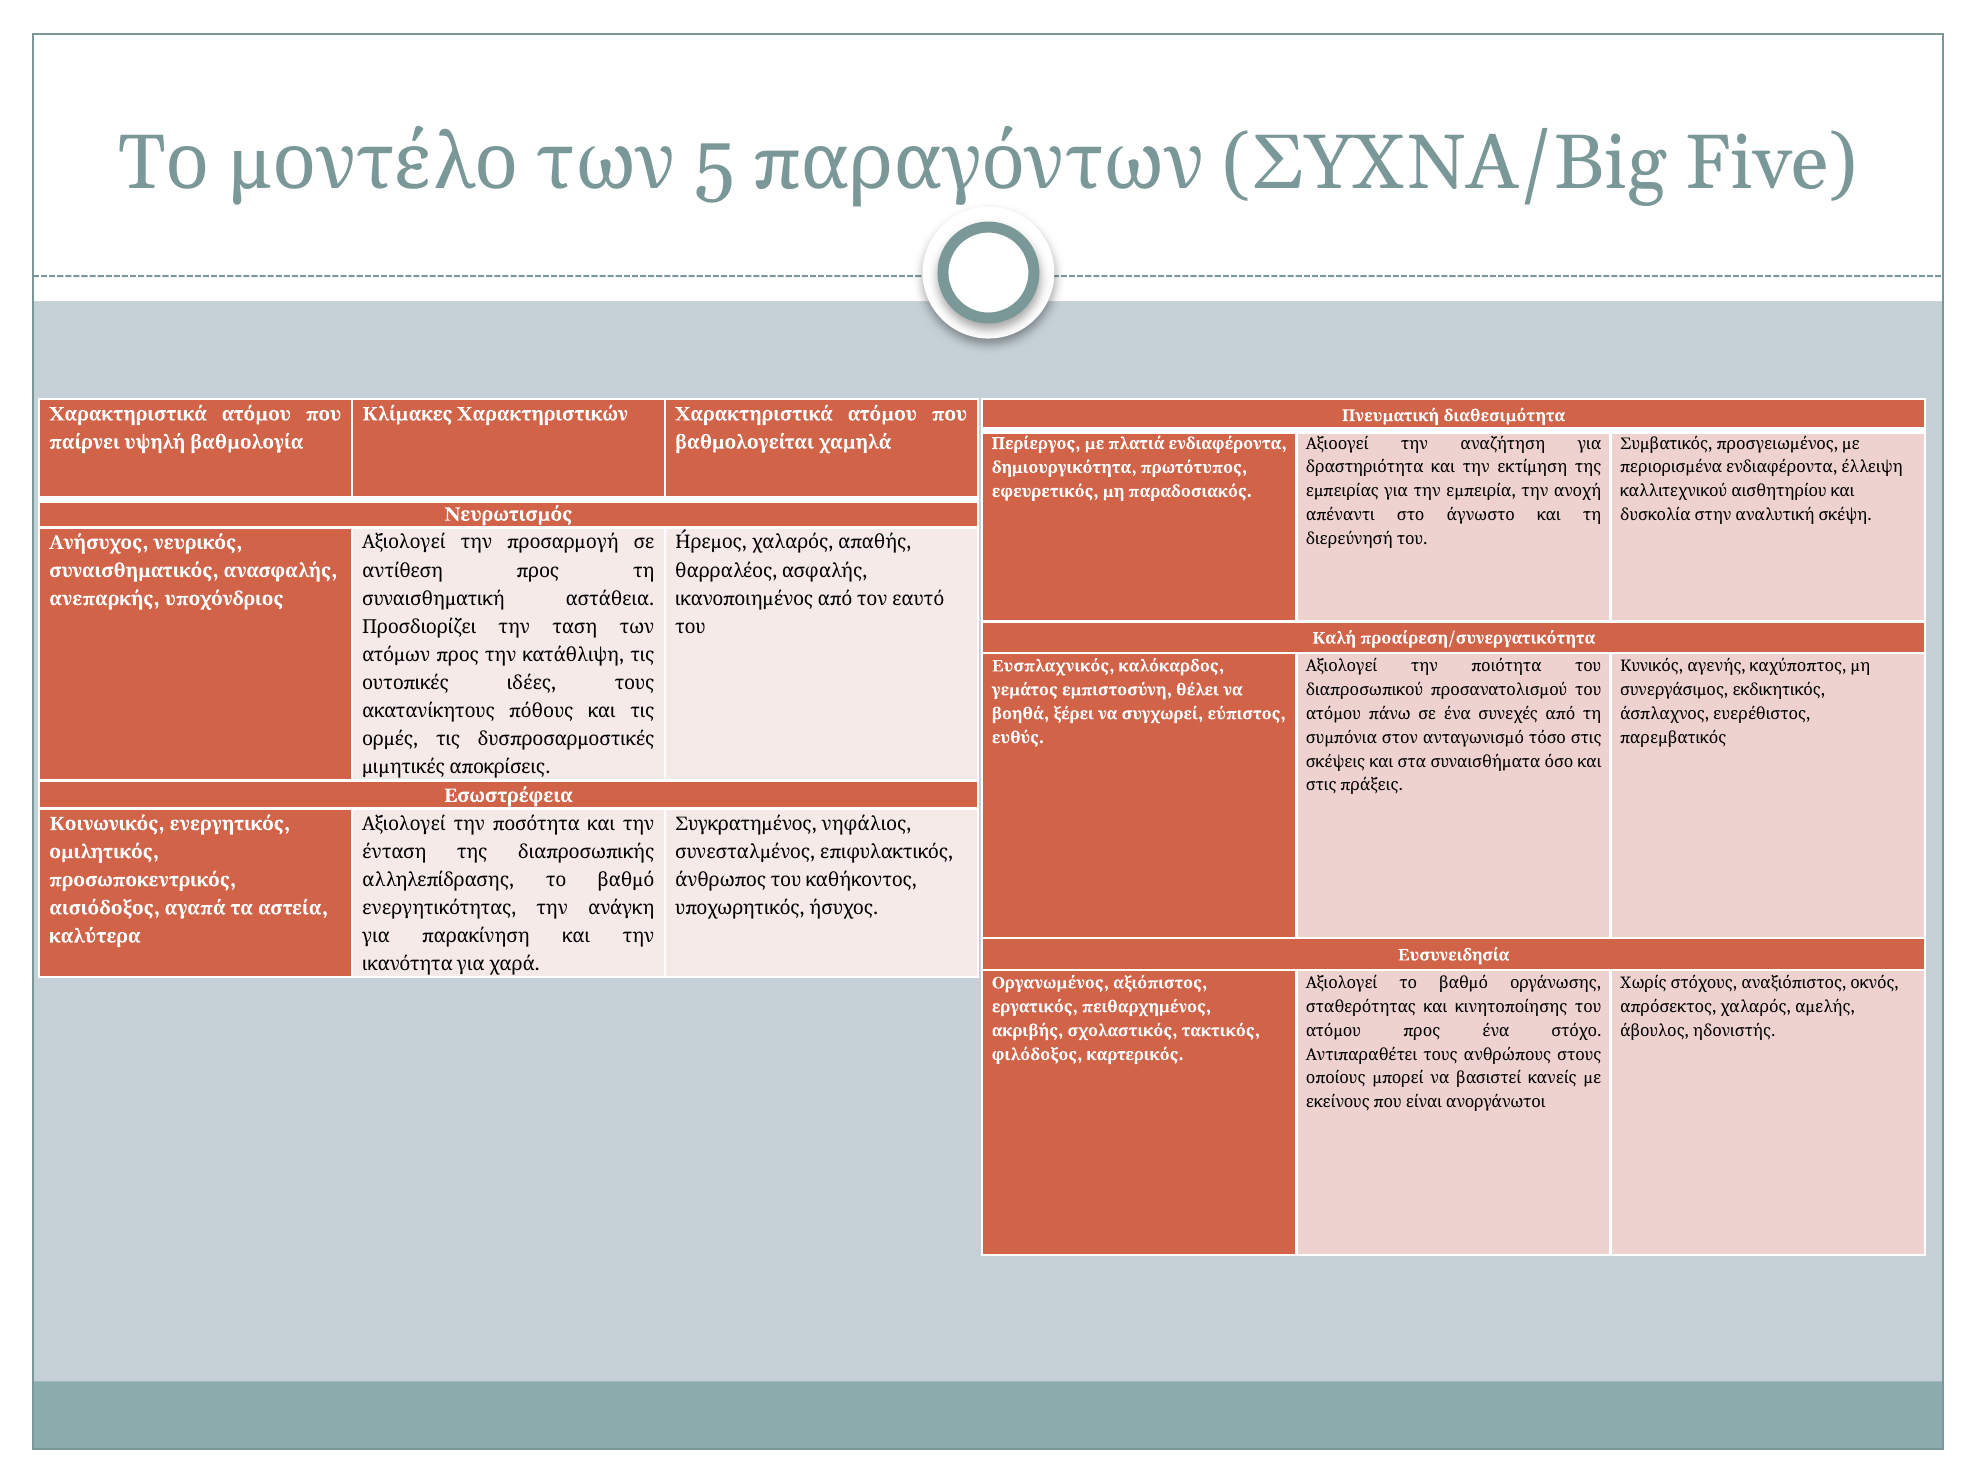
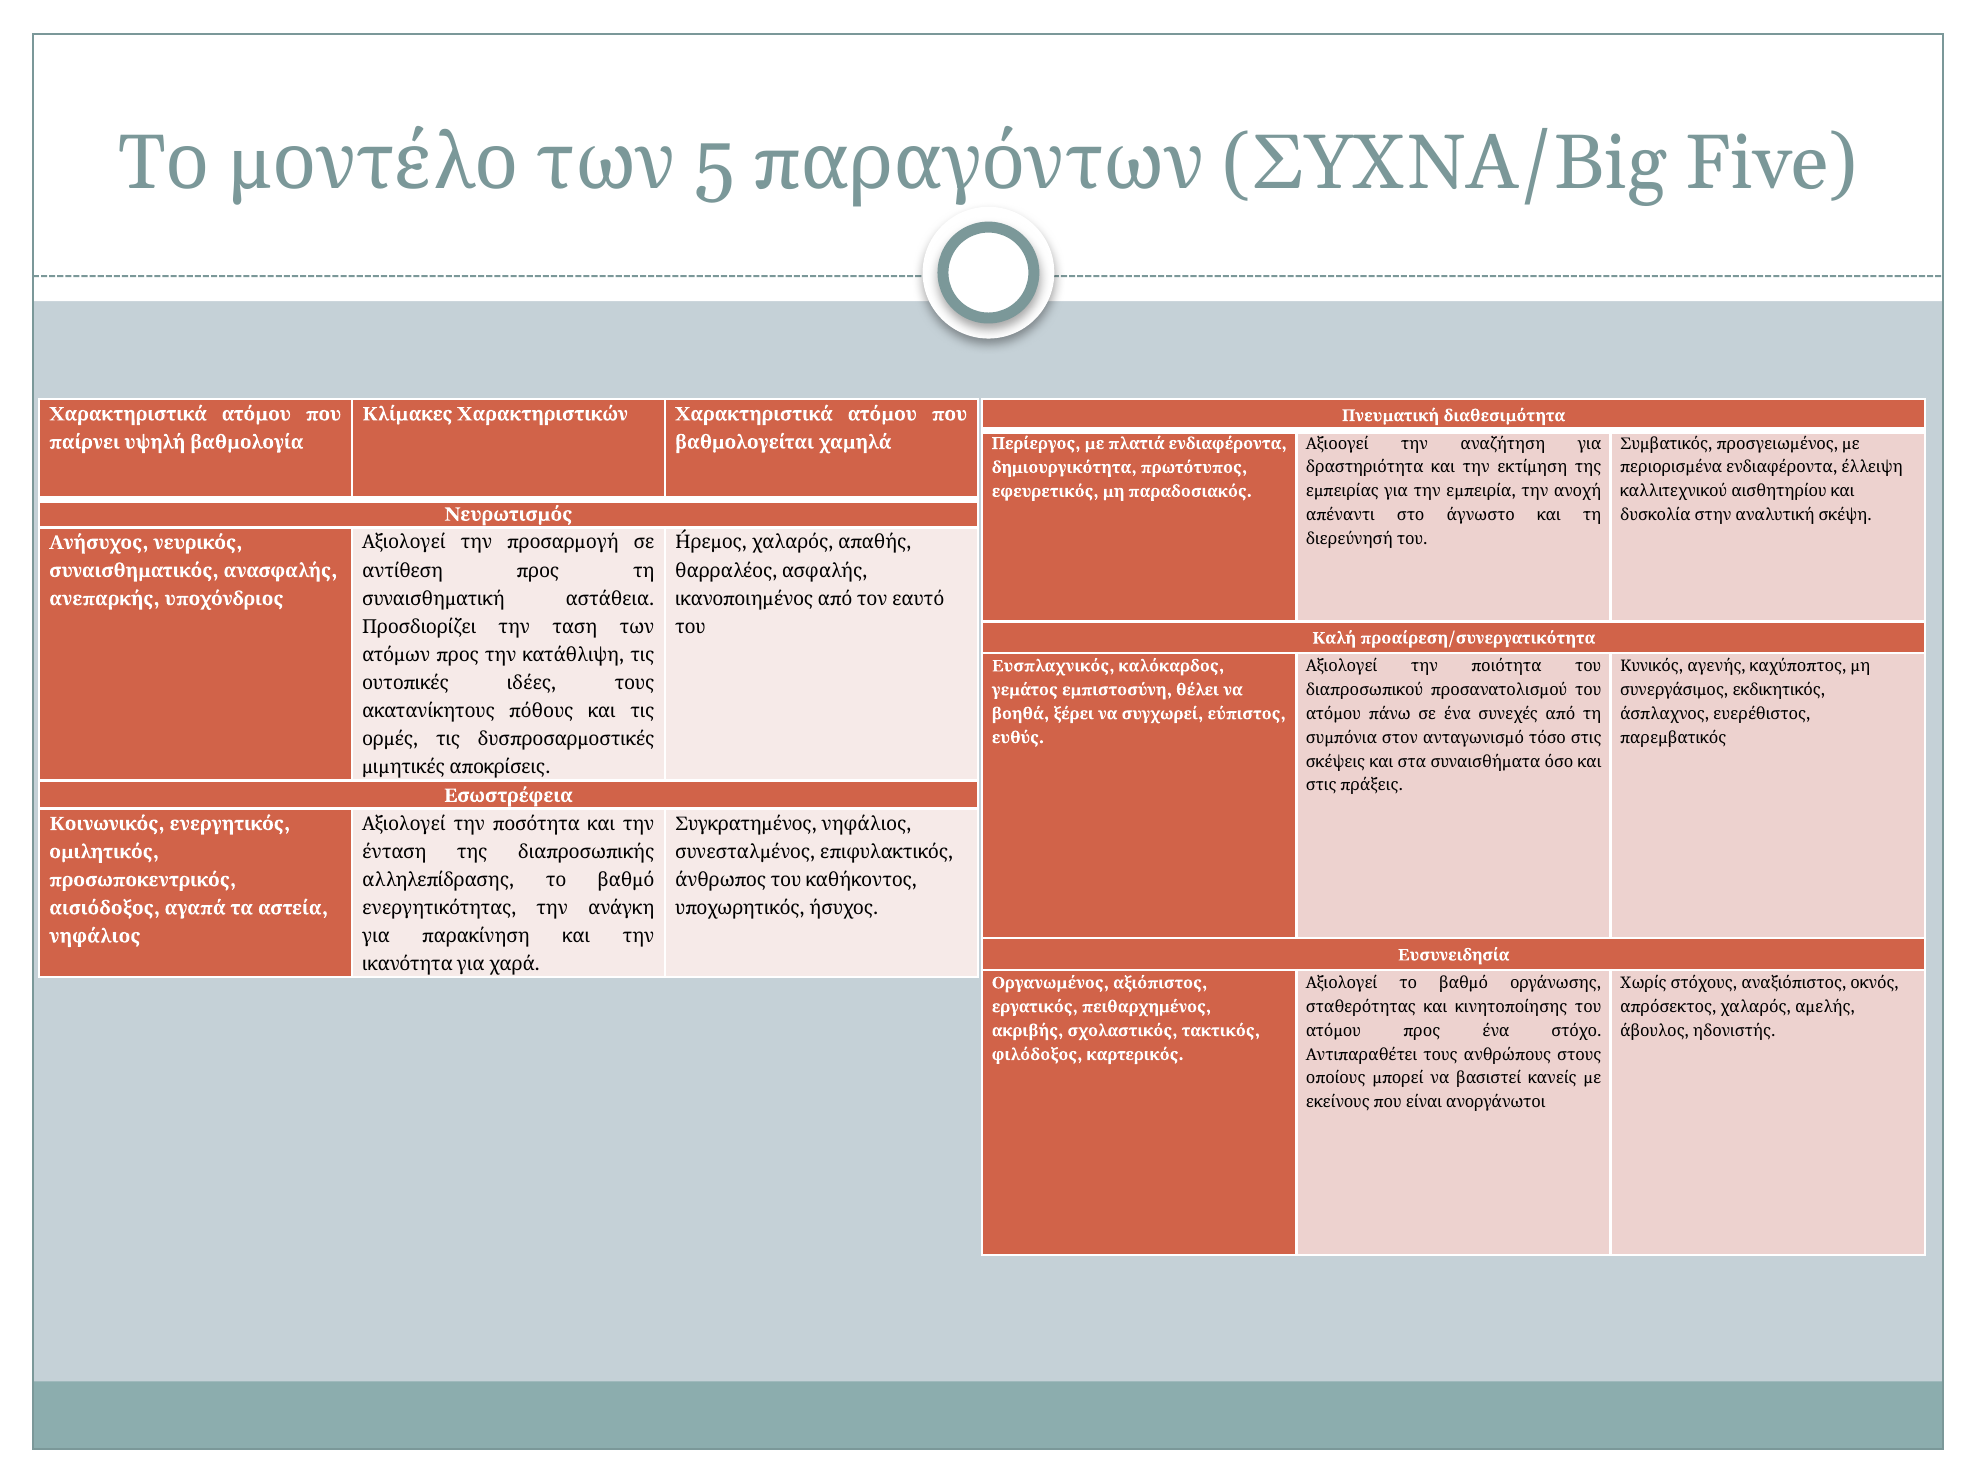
καλύτερα at (95, 936): καλύτερα -> νηφάλιος
